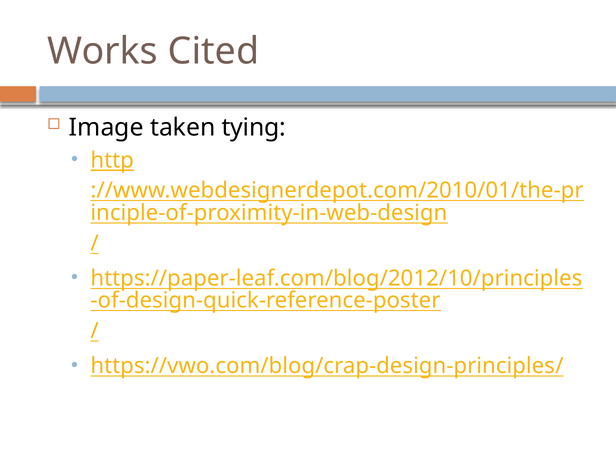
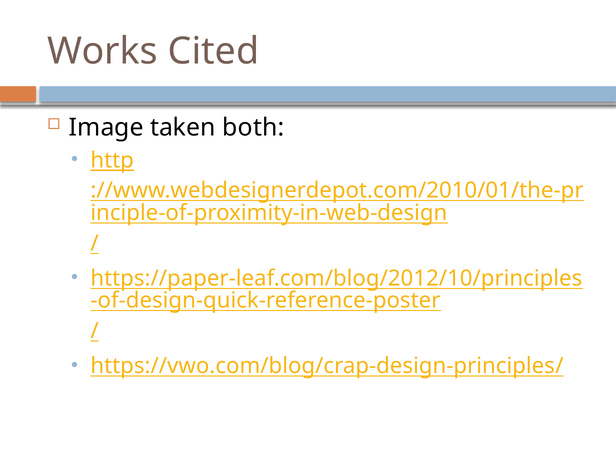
tying: tying -> both
